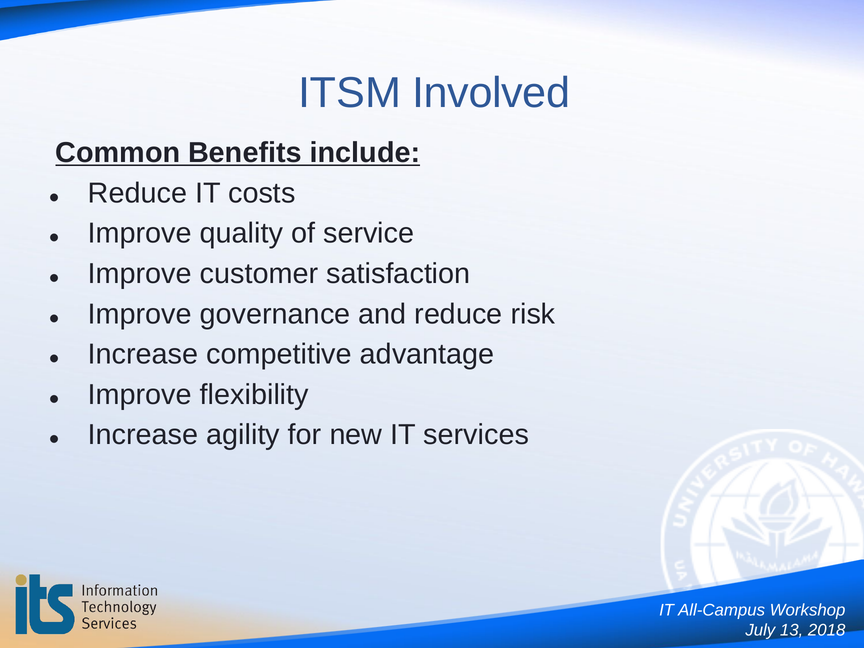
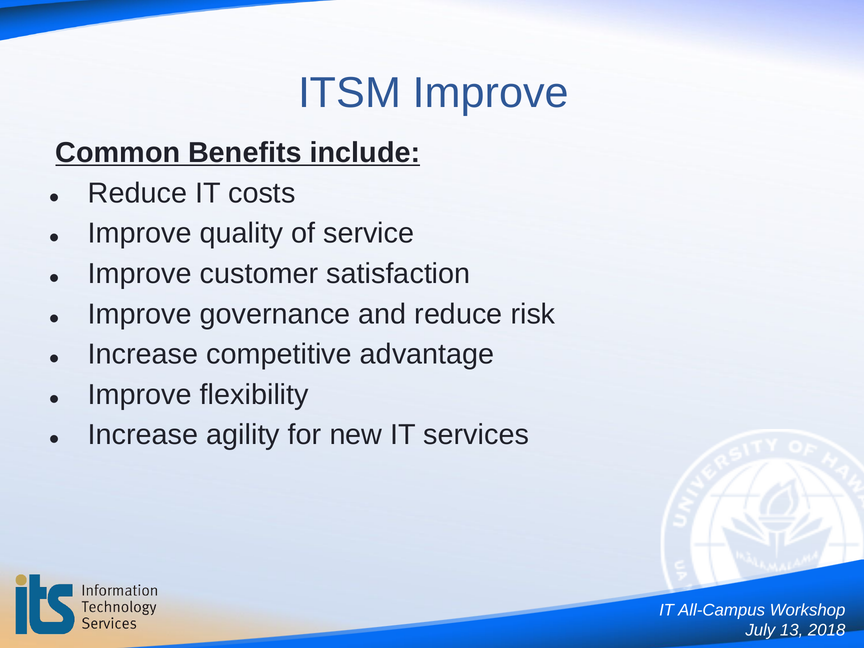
ITSM Involved: Involved -> Improve
